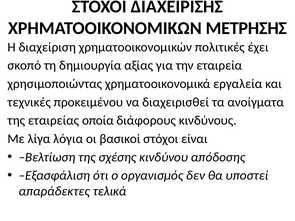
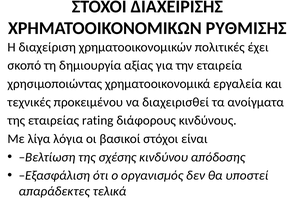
ΜΕΤΡΗΣΗΣ: ΜΕΤΡΗΣΗΣ -> ΡΥΘΜΙΣΗΣ
οποία: οποία -> rating
